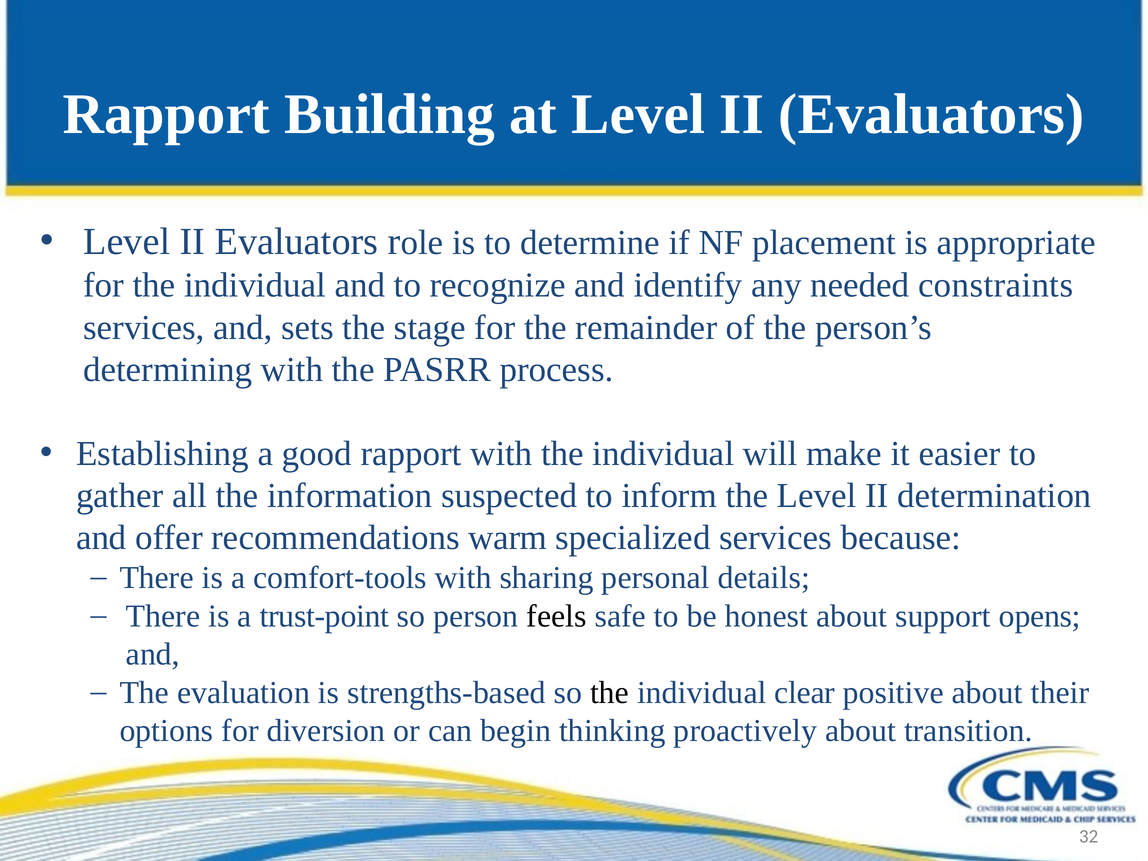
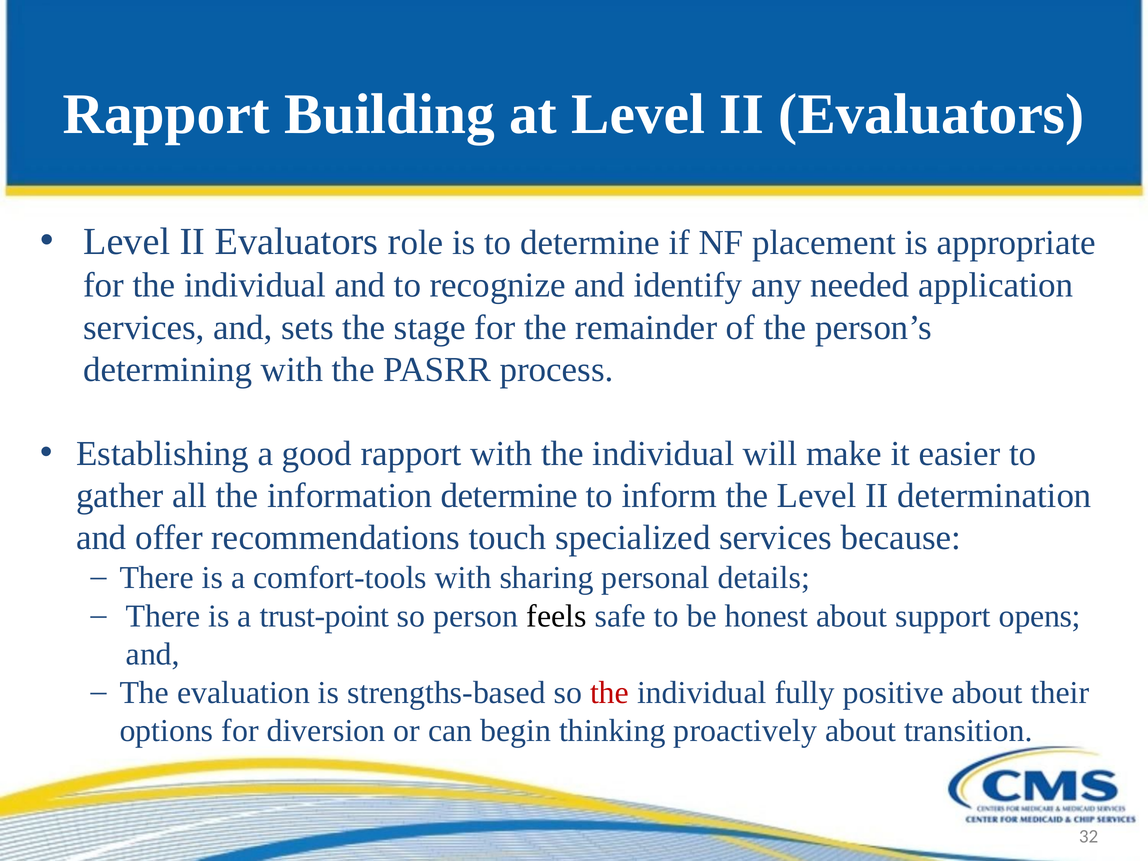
constraints: constraints -> application
information suspected: suspected -> determine
warm: warm -> touch
the at (610, 693) colour: black -> red
clear: clear -> fully
